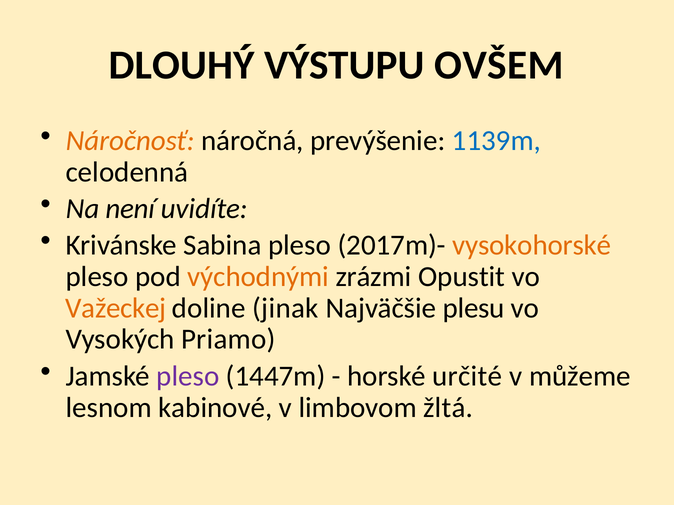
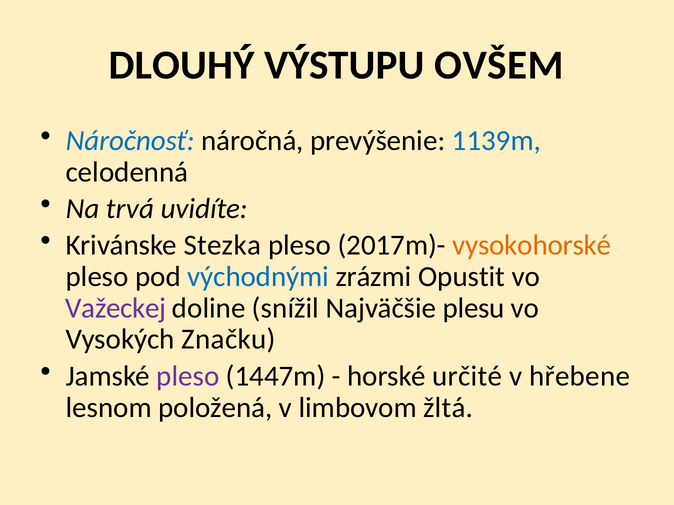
Náročnosť colour: orange -> blue
není: není -> trvá
Sabina: Sabina -> Stezka
východnými colour: orange -> blue
Važeckej colour: orange -> purple
jinak: jinak -> snížil
Priamo: Priamo -> Značku
můžeme: můžeme -> hřebene
kabinové: kabinové -> položená
